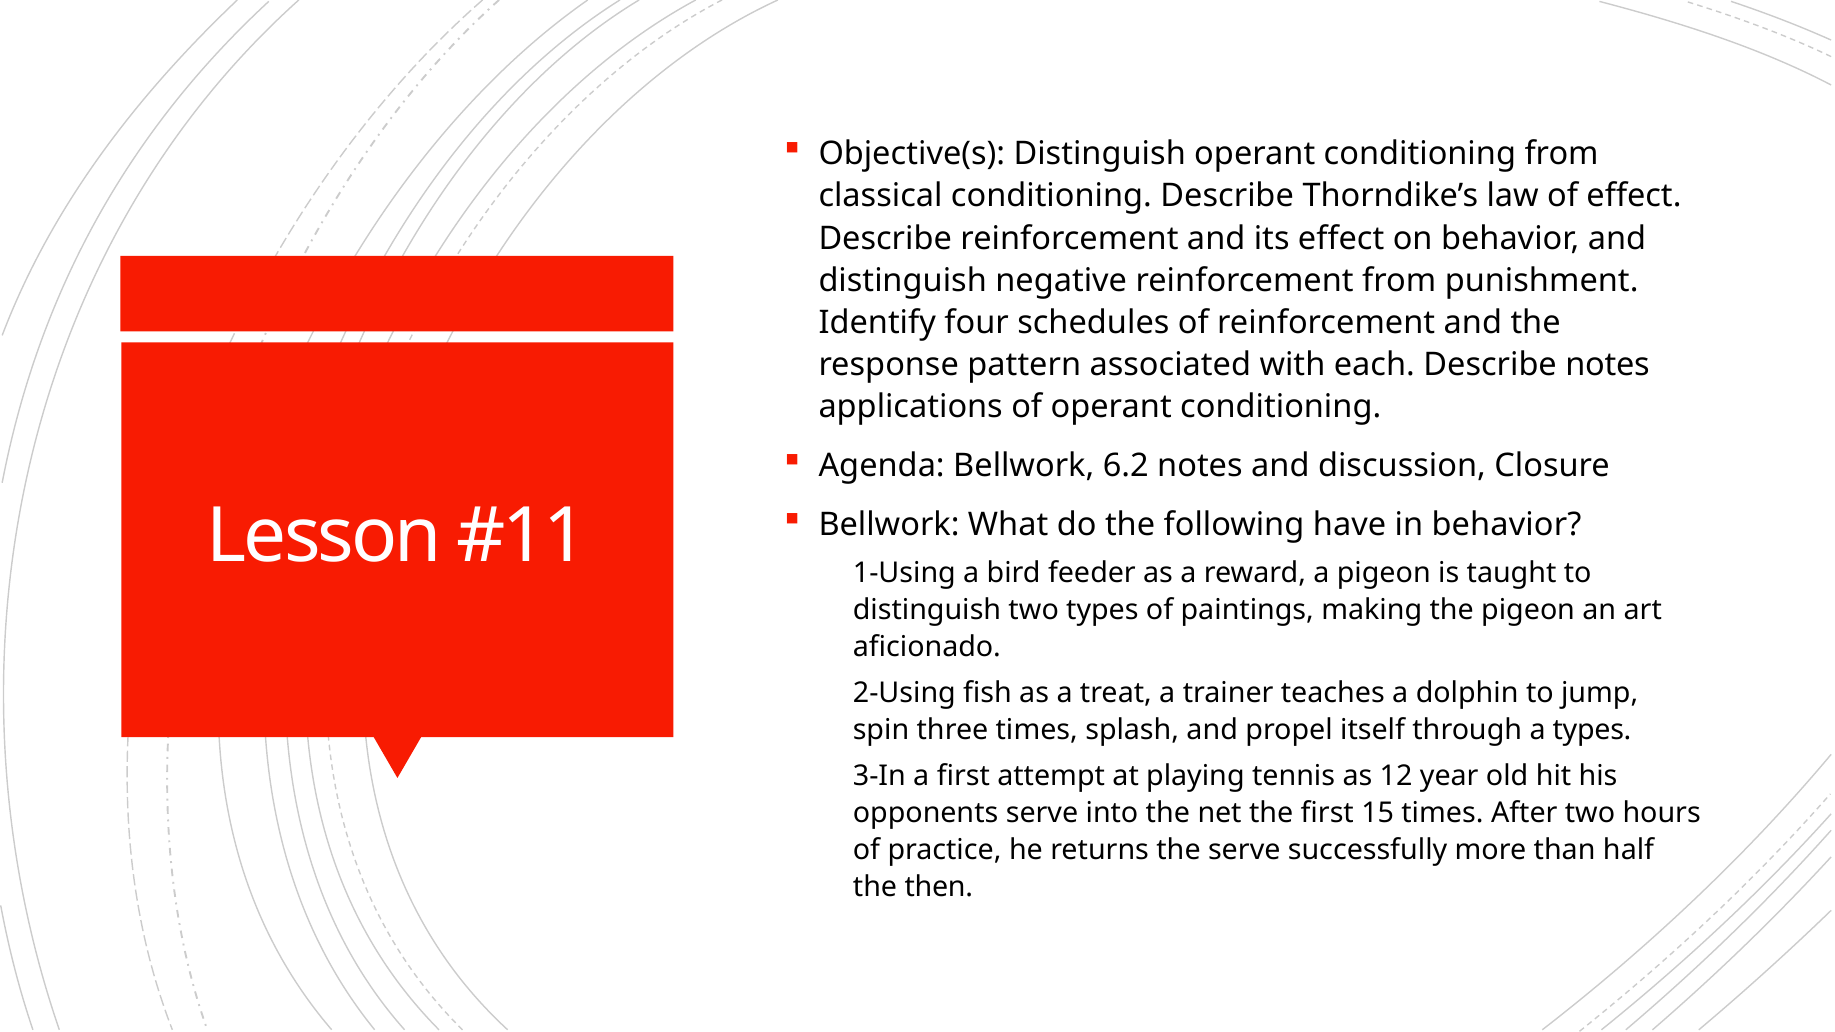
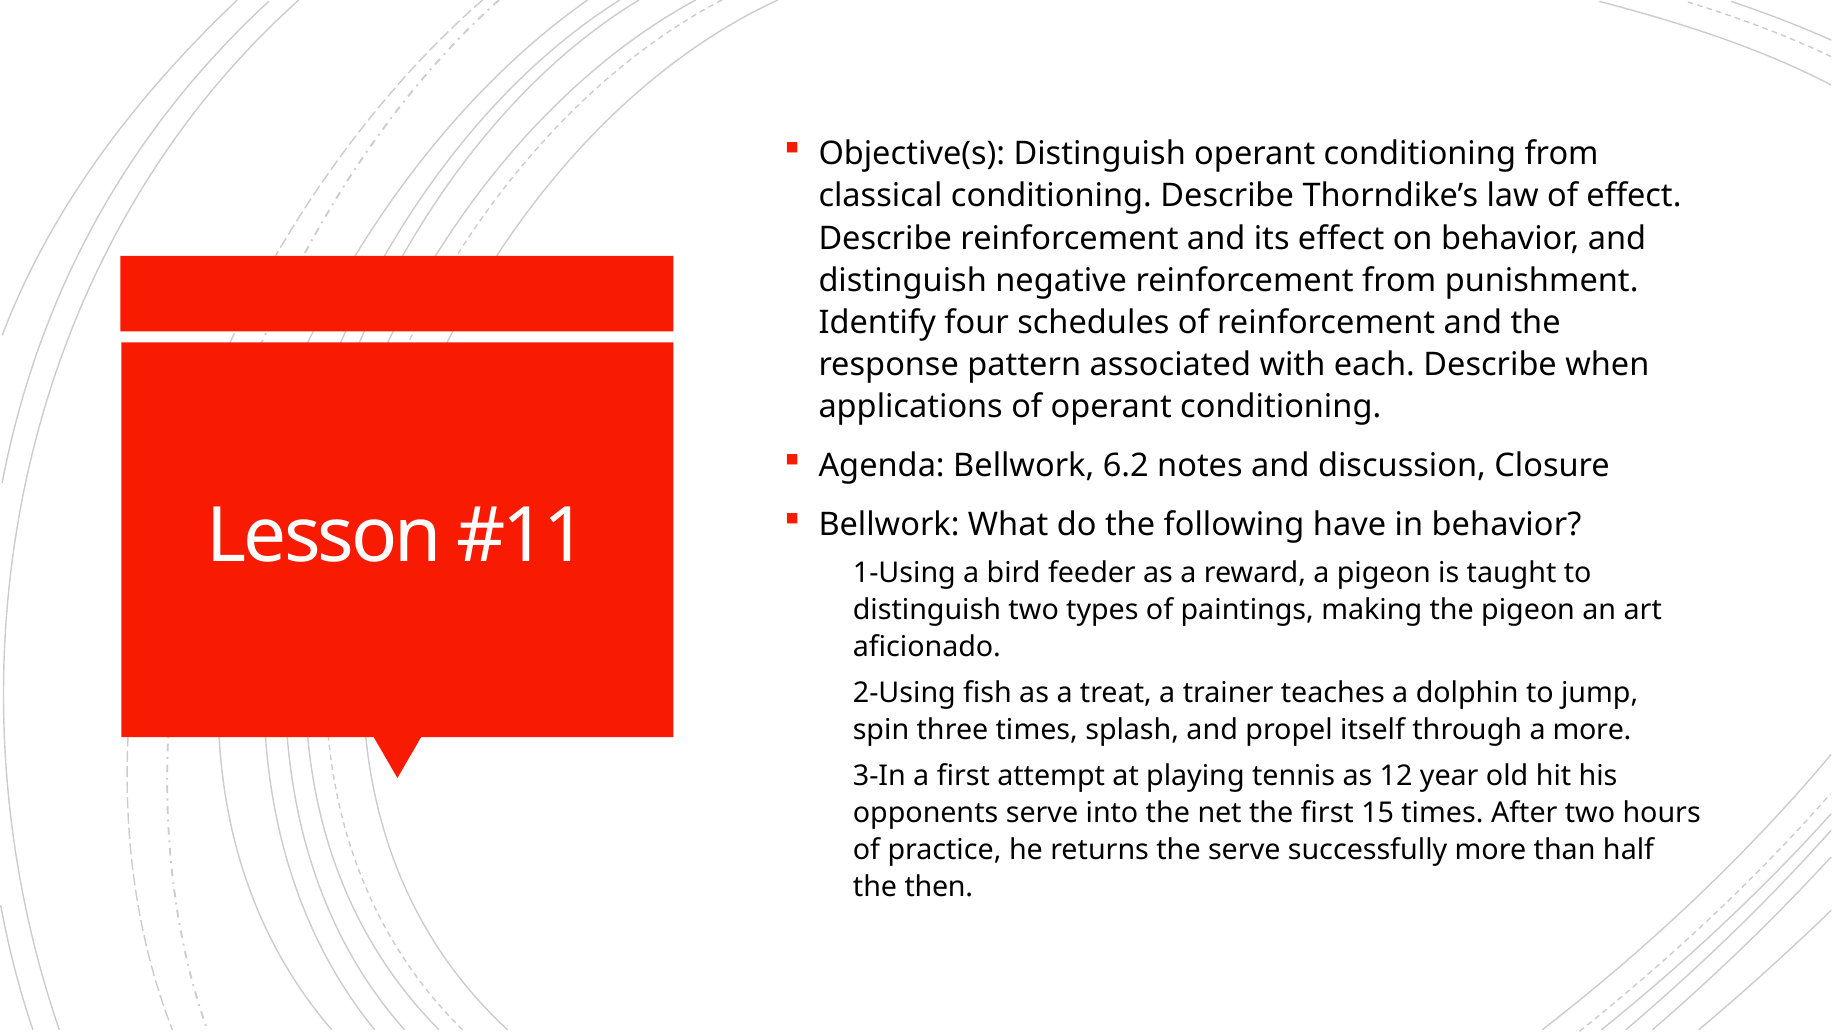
Describe notes: notes -> when
a types: types -> more
